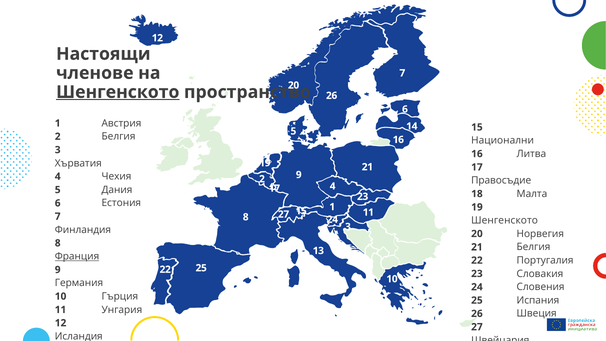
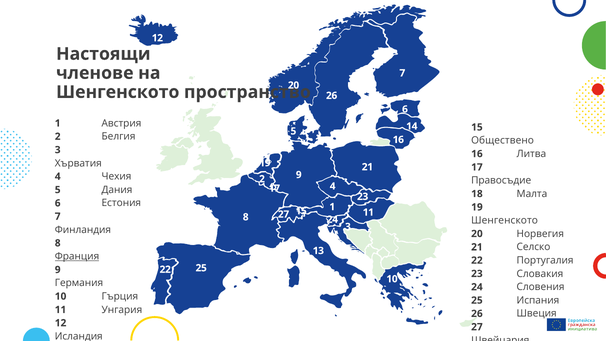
Шенгенското at (118, 92) underline: present -> none
Национални: Национални -> Обществено
21 Белгия: Белгия -> Селско
